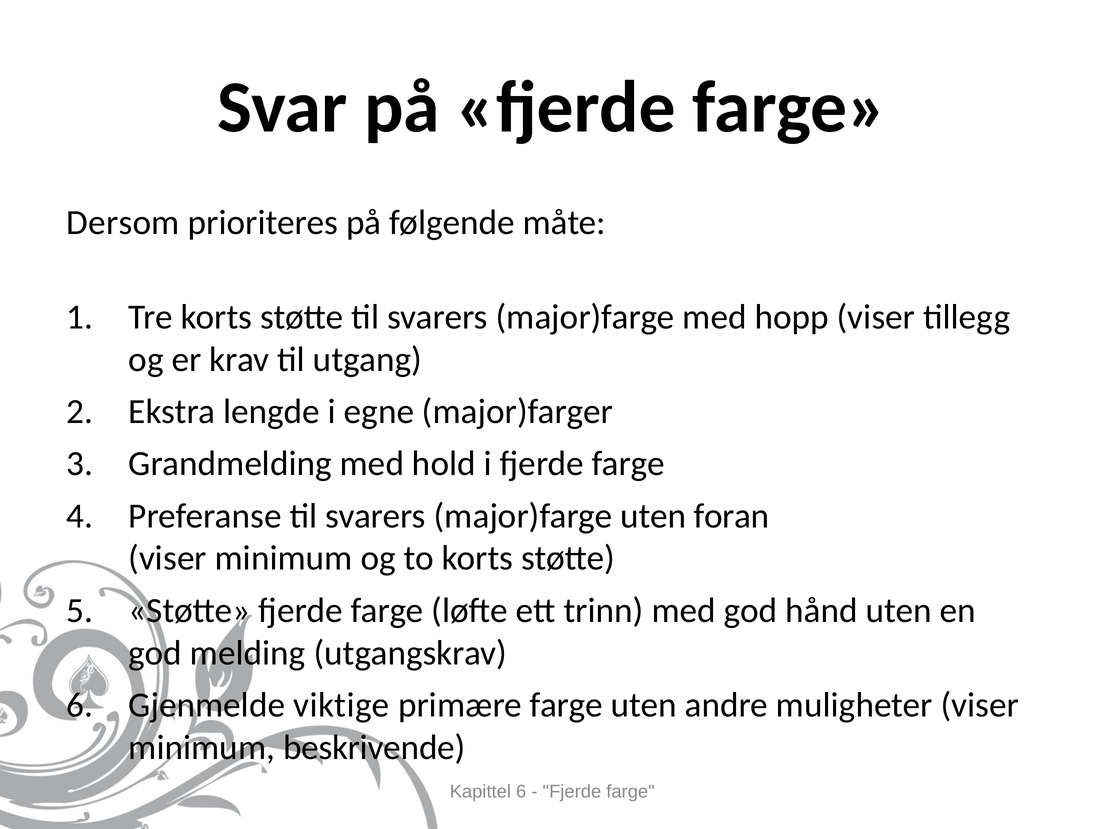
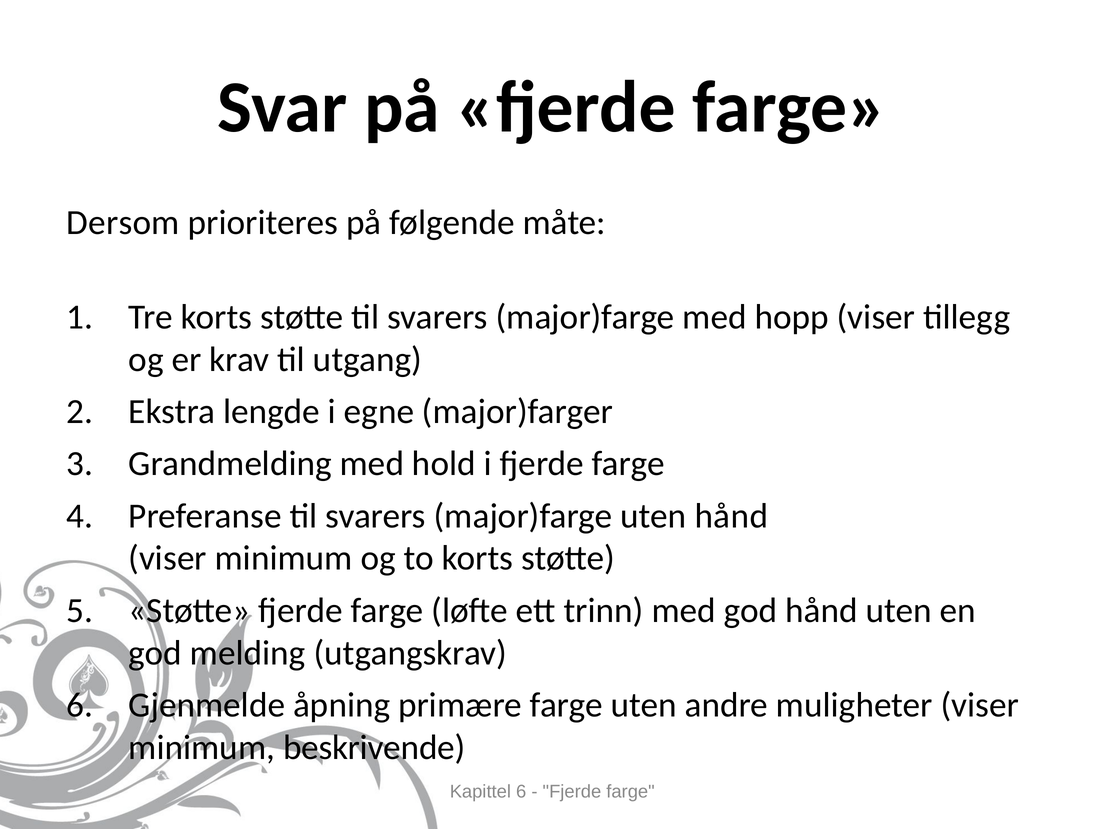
uten foran: foran -> hånd
viktige: viktige -> åpning
